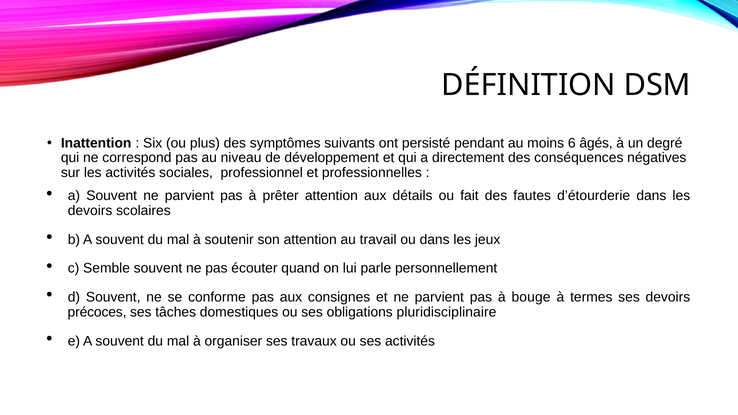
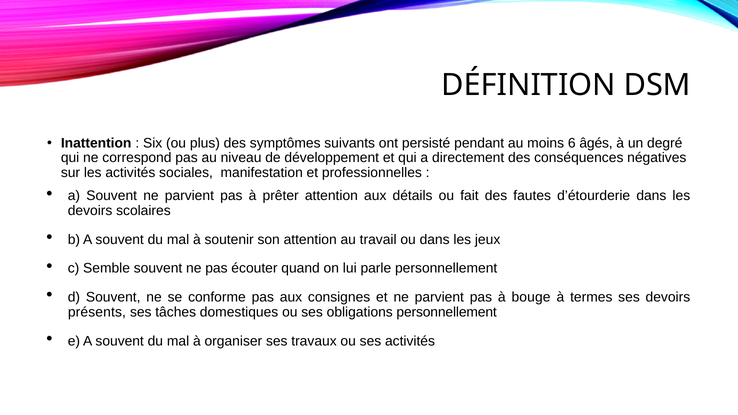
professionnel: professionnel -> manifestation
précoces: précoces -> présents
obligations pluridisciplinaire: pluridisciplinaire -> personnellement
